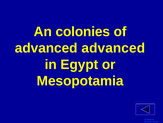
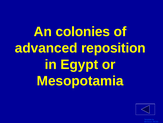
advanced advanced: advanced -> reposition
